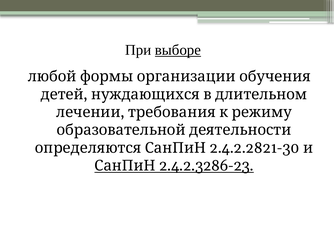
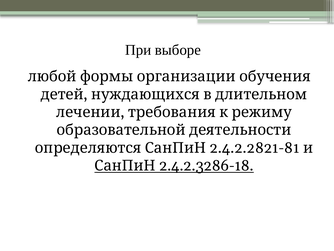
выборе underline: present -> none
2.4.2.2821-30: 2.4.2.2821-30 -> 2.4.2.2821-81
2.4.2.3286-23: 2.4.2.3286-23 -> 2.4.2.3286-18
